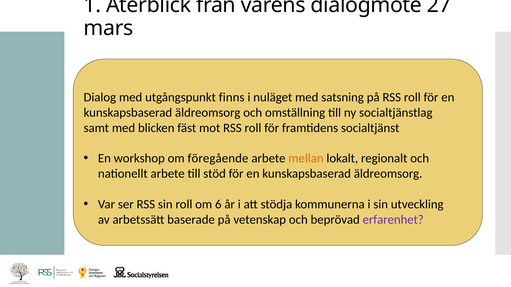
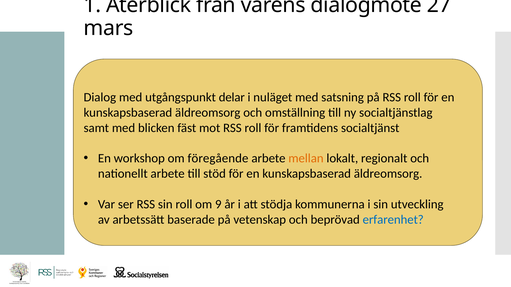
finns: finns -> delar
6: 6 -> 9
erfarenhet colour: purple -> blue
